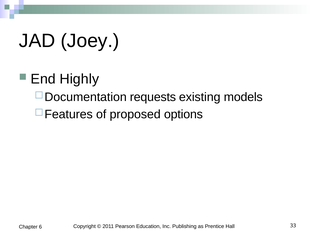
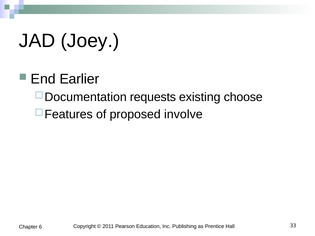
Highly: Highly -> Earlier
models: models -> choose
options: options -> involve
